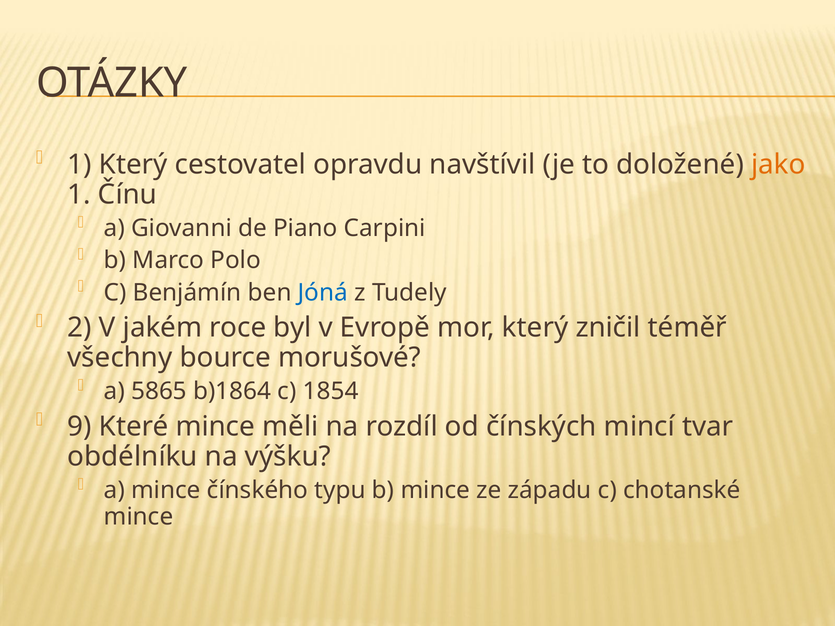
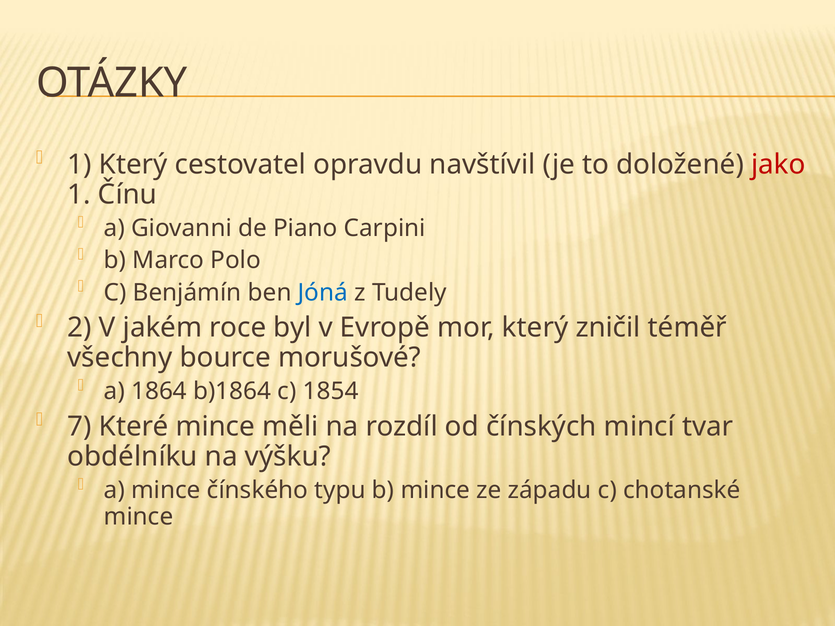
jako colour: orange -> red
5865: 5865 -> 1864
9: 9 -> 7
